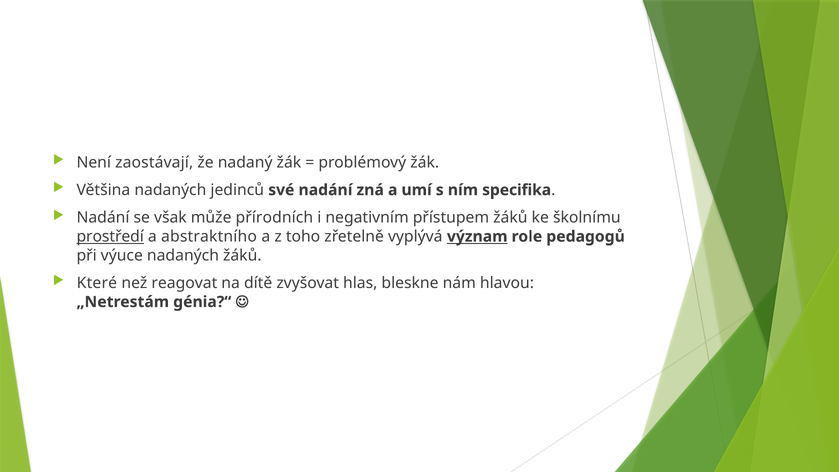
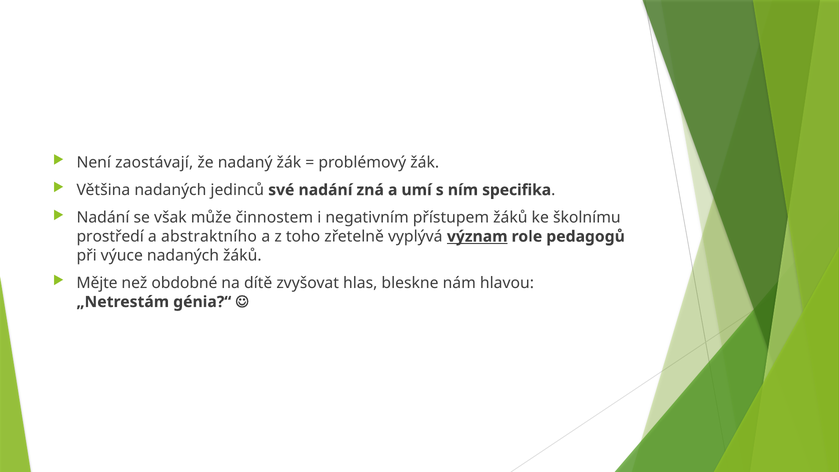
přírodních: přírodních -> činnostem
prostředí underline: present -> none
Které: Které -> Mějte
reagovat: reagovat -> obdobné
